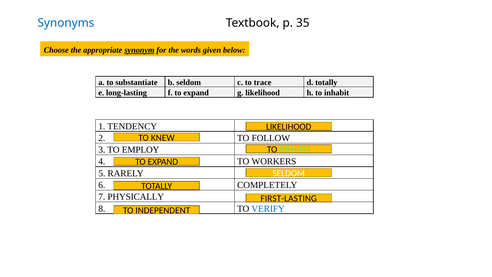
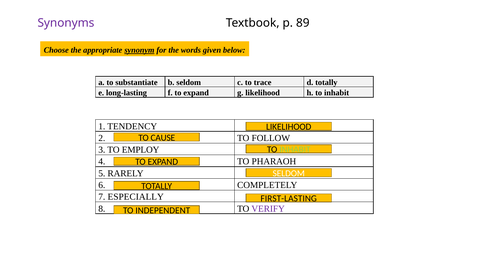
Synonyms colour: blue -> purple
35: 35 -> 89
KNEW: KNEW -> CAUSE
WORKERS: WORKERS -> PHARAOH
PHYSICALLY: PHYSICALLY -> ESPECIALLY
VERIFY colour: blue -> purple
